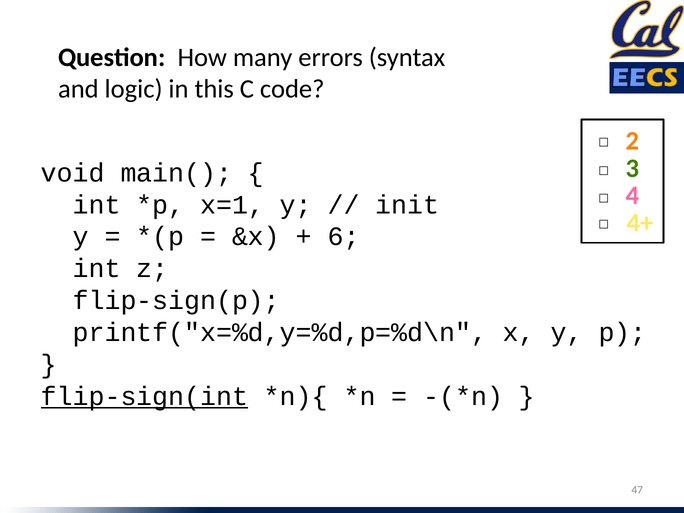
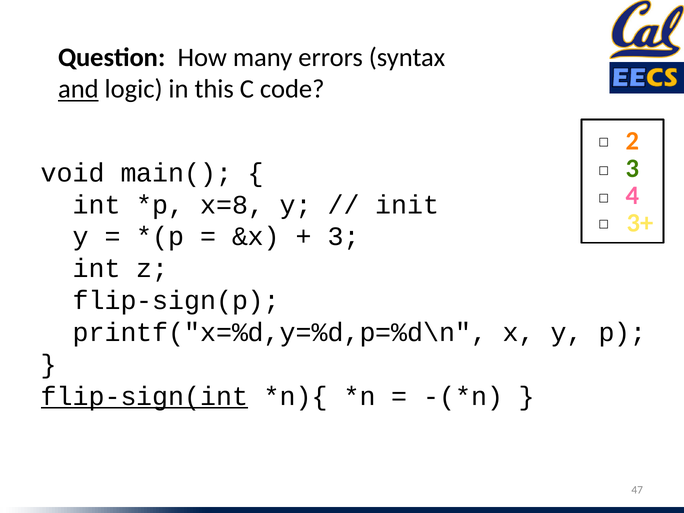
and underline: none -> present
x=1: x=1 -> x=8
4+: 4+ -> 3+
6 at (344, 237): 6 -> 3
